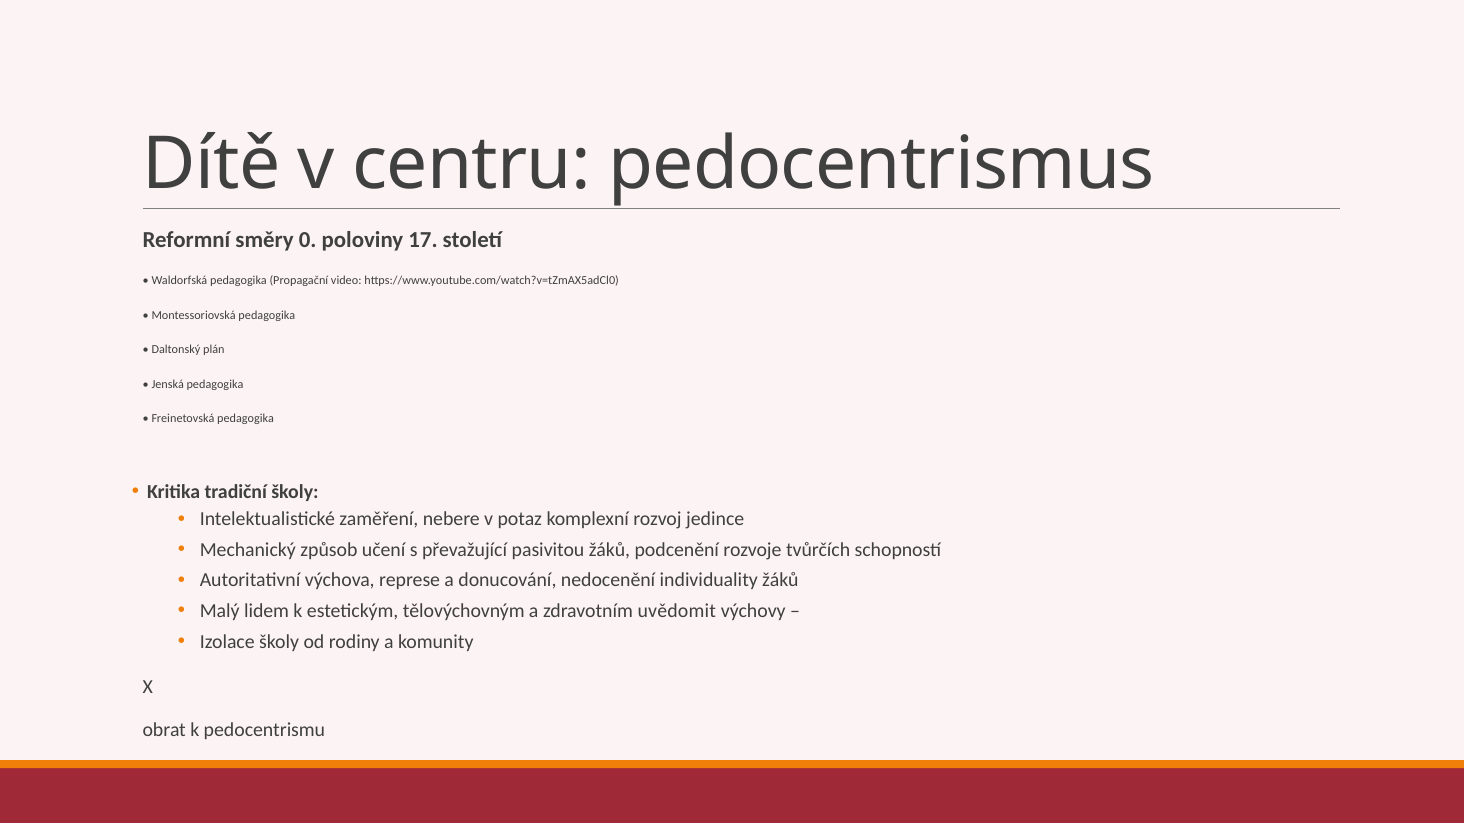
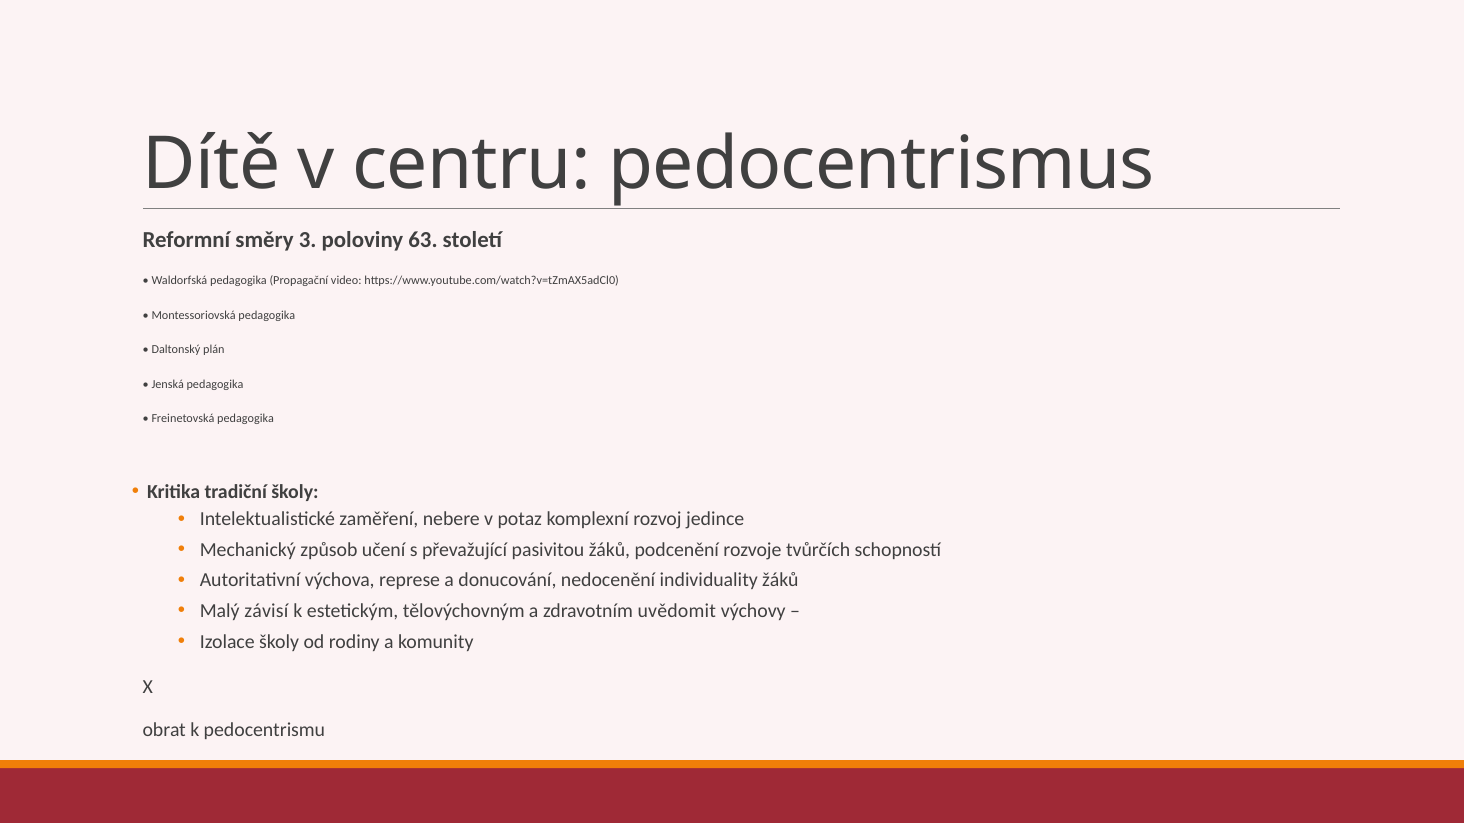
0: 0 -> 3
17: 17 -> 63
lidem: lidem -> závisí
